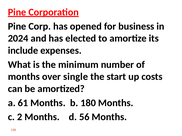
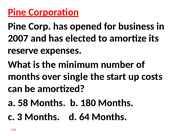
2024: 2024 -> 2007
include: include -> reserve
61: 61 -> 58
2: 2 -> 3
56: 56 -> 64
